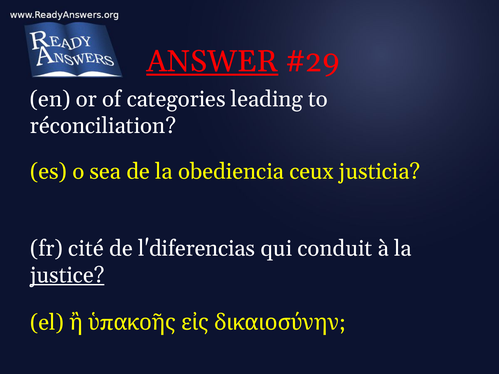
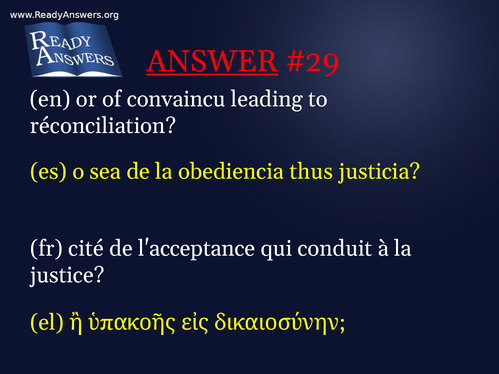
categories: categories -> convaincu
ceux: ceux -> thus
l'diferencias: l'diferencias -> l'acceptance
justice underline: present -> none
